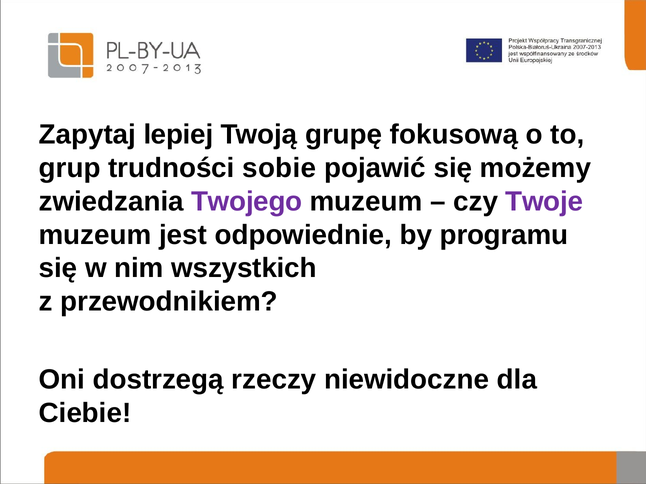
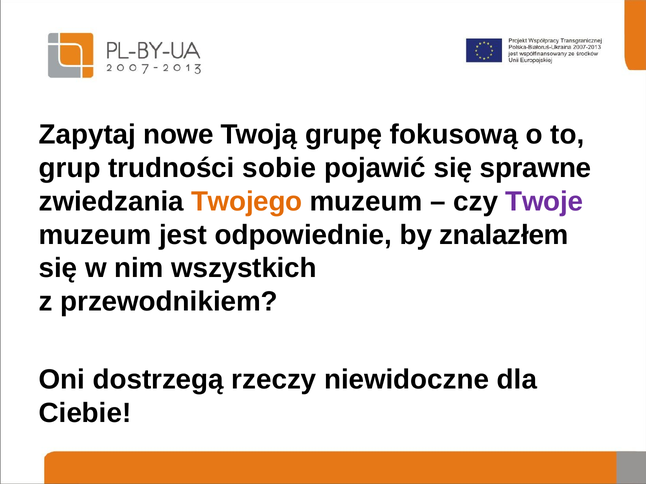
lepiej: lepiej -> nowe
możemy: możemy -> sprawne
Twojego colour: purple -> orange
programu: programu -> znalazłem
